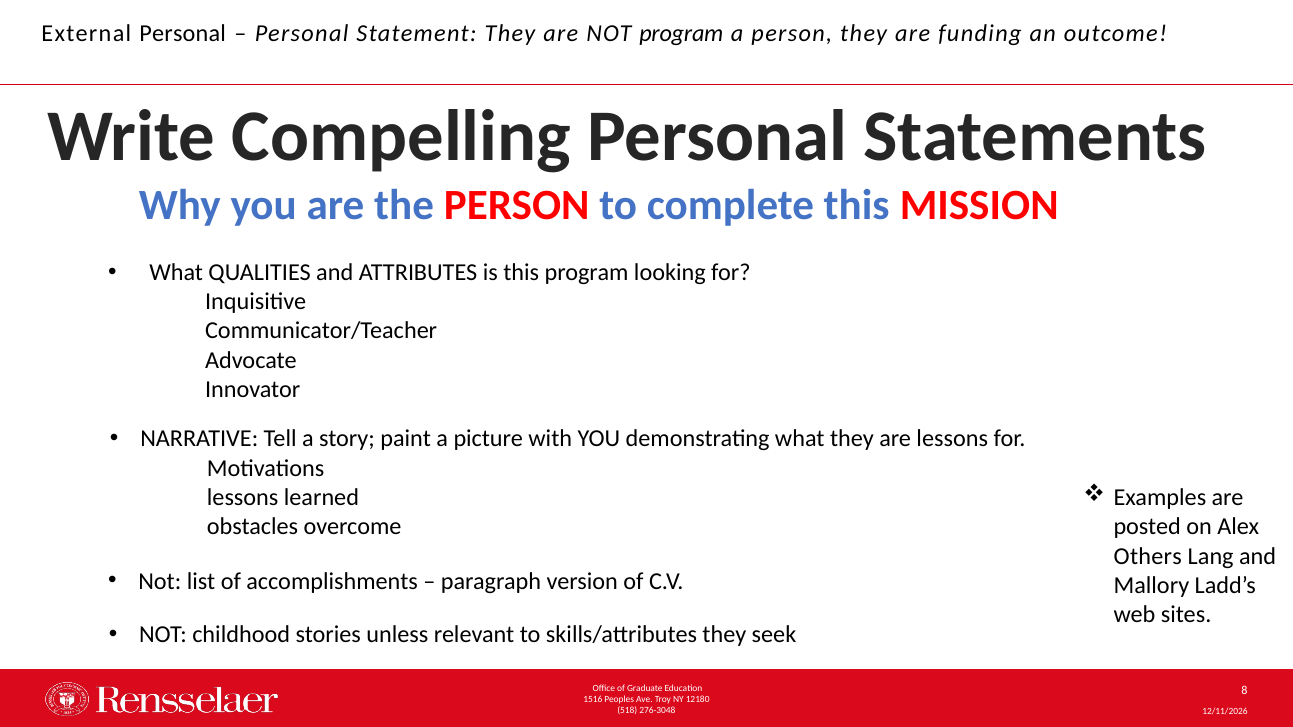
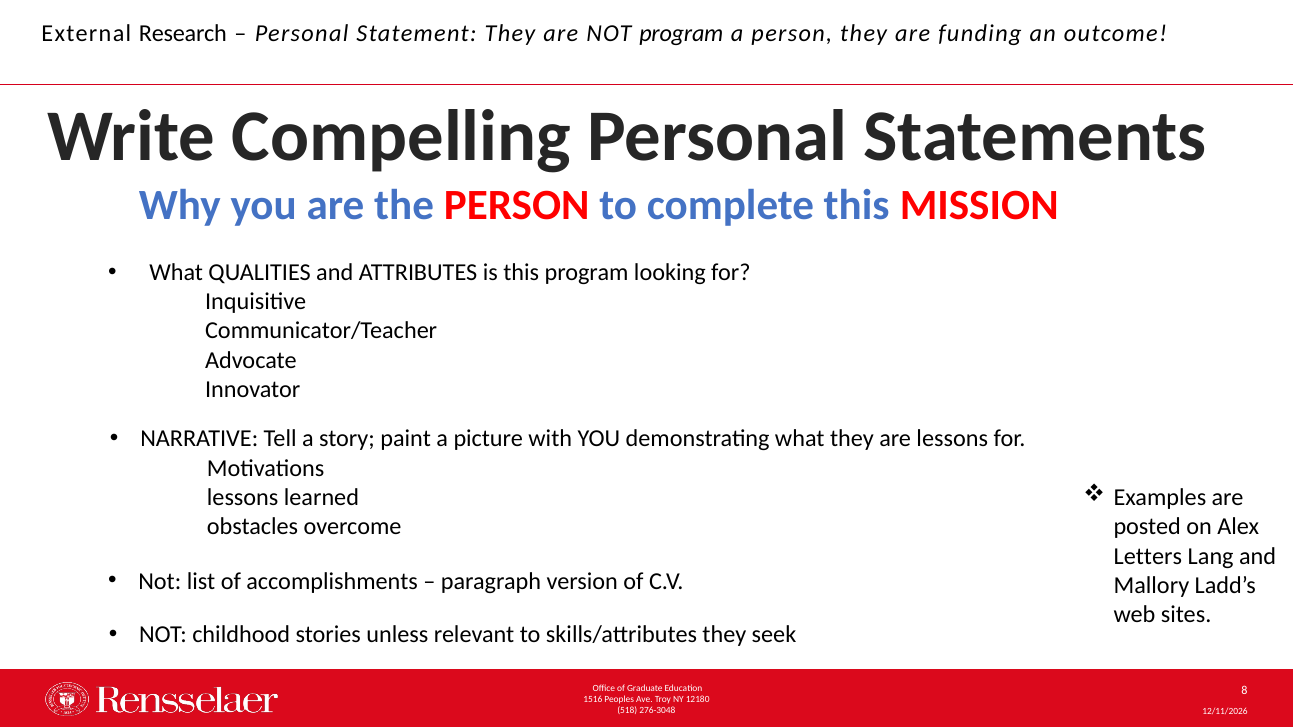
External Personal: Personal -> Research
Others: Others -> Letters
